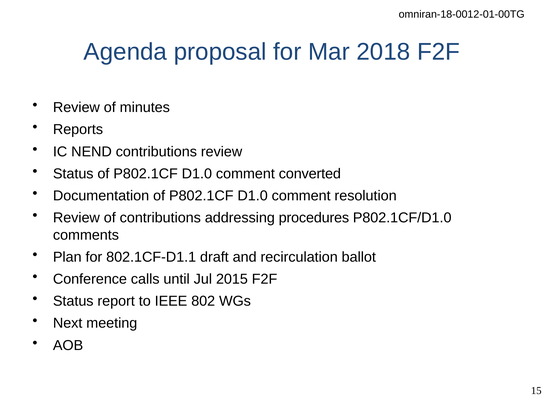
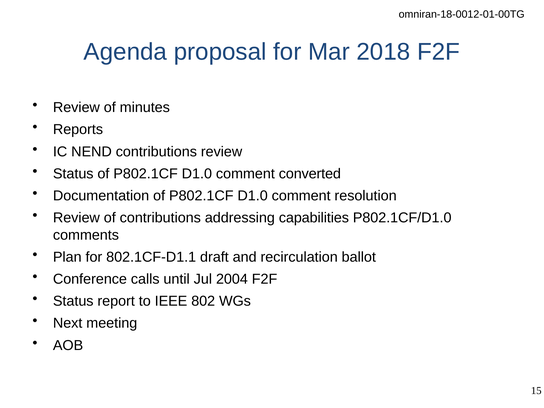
procedures: procedures -> capabilities
2015: 2015 -> 2004
